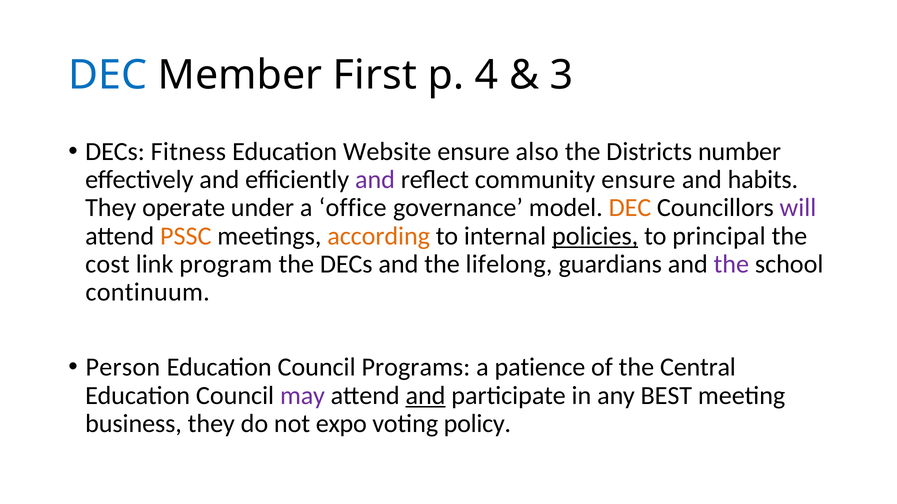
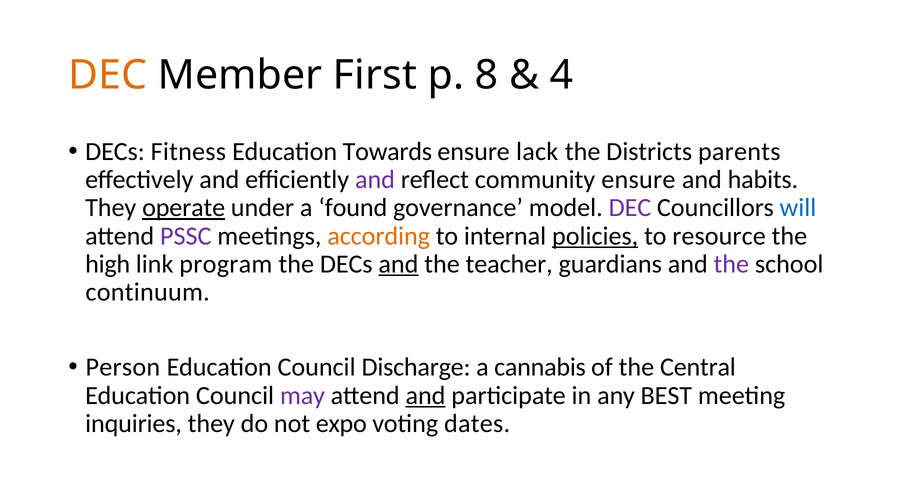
DEC at (108, 75) colour: blue -> orange
4: 4 -> 8
3: 3 -> 4
Website: Website -> Towards
also: also -> lack
number: number -> parents
operate underline: none -> present
office: office -> found
DEC at (630, 208) colour: orange -> purple
will colour: purple -> blue
PSSC colour: orange -> purple
principal: principal -> resource
cost: cost -> high
and at (398, 264) underline: none -> present
lifelong: lifelong -> teacher
Programs: Programs -> Discharge
patience: patience -> cannabis
business: business -> inquiries
policy: policy -> dates
